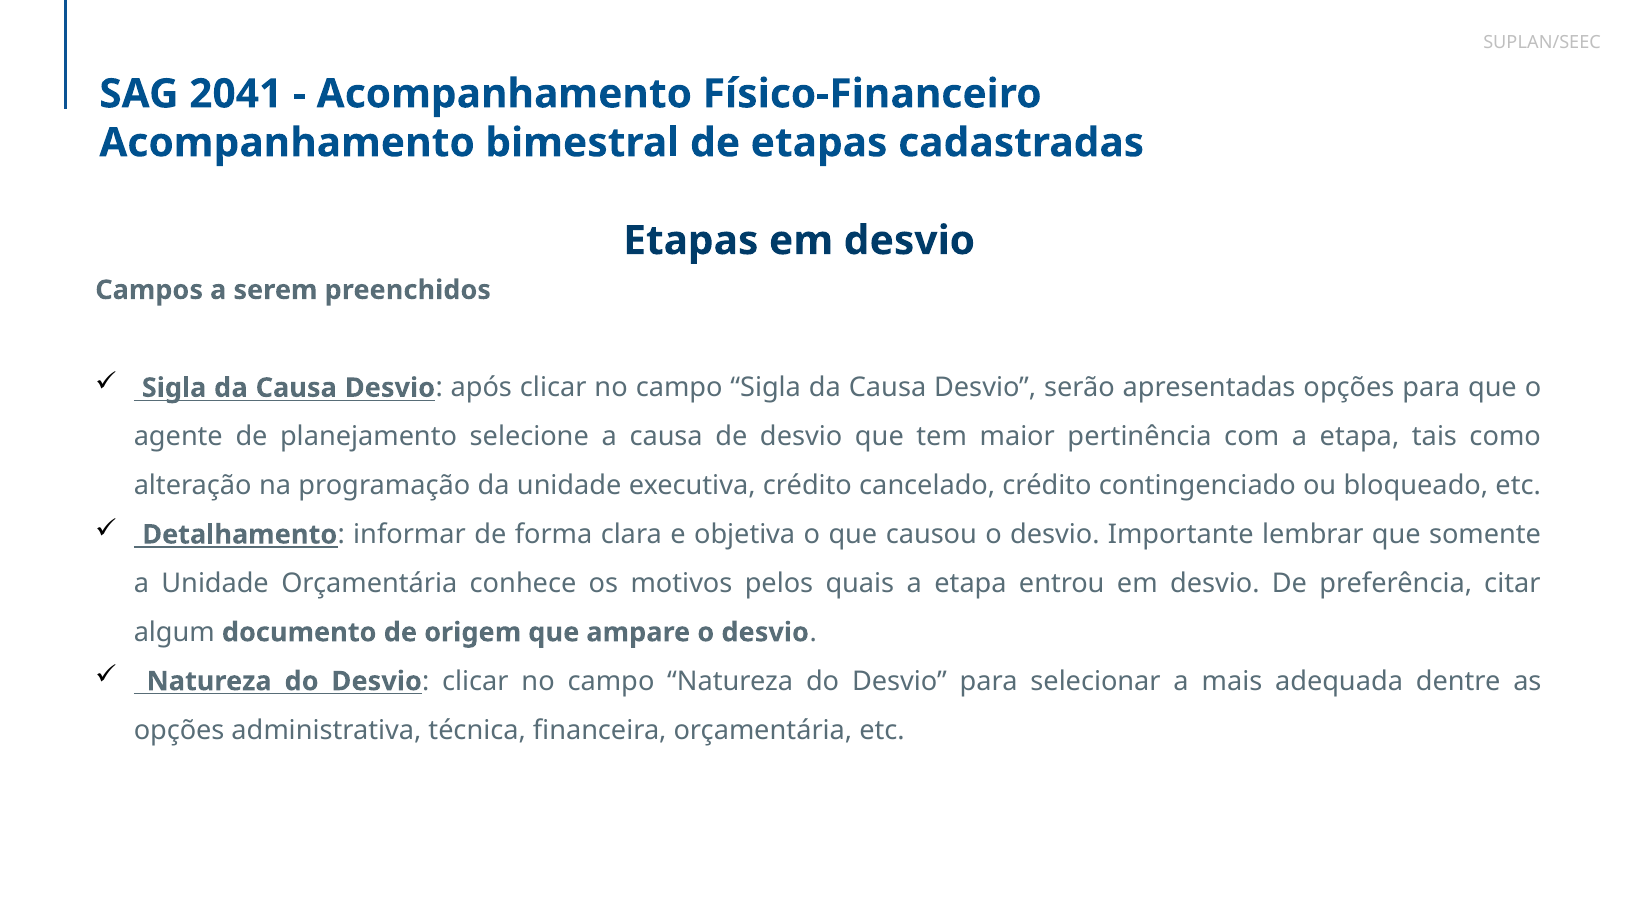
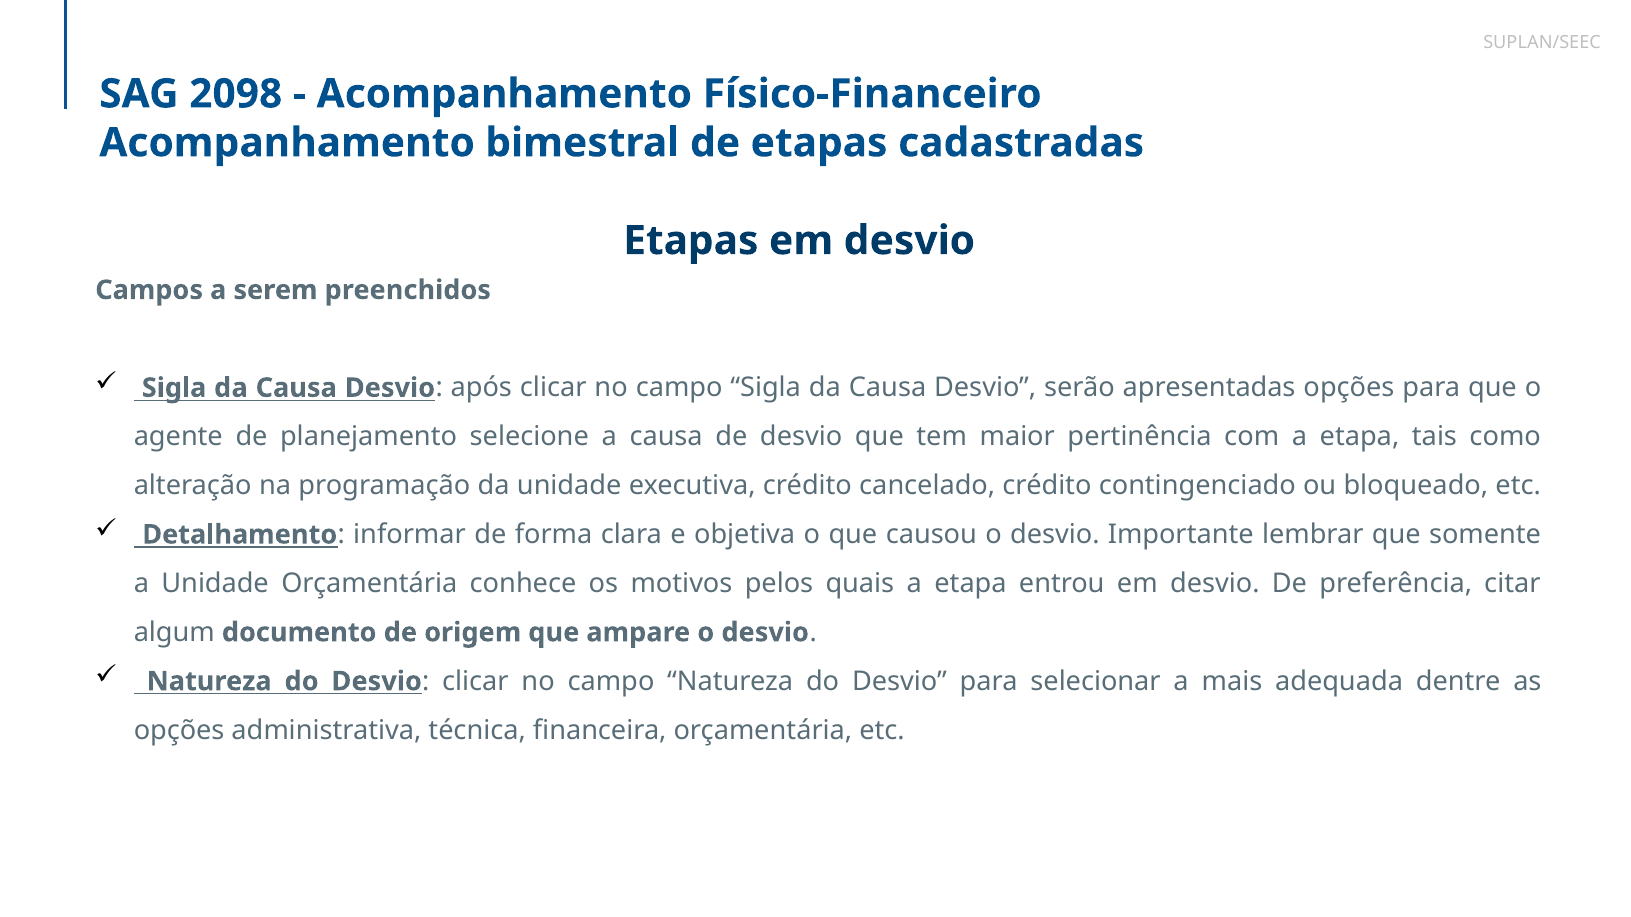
2041: 2041 -> 2098
